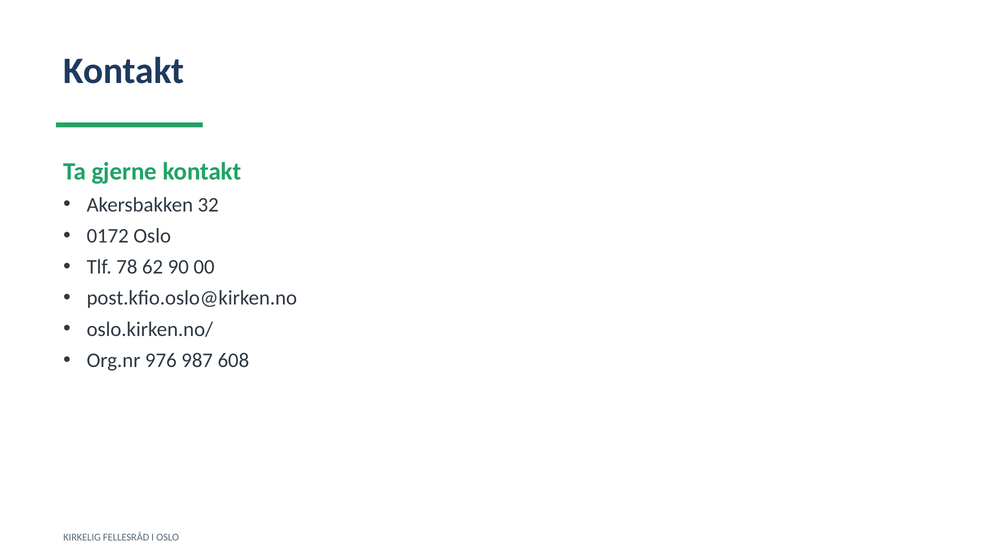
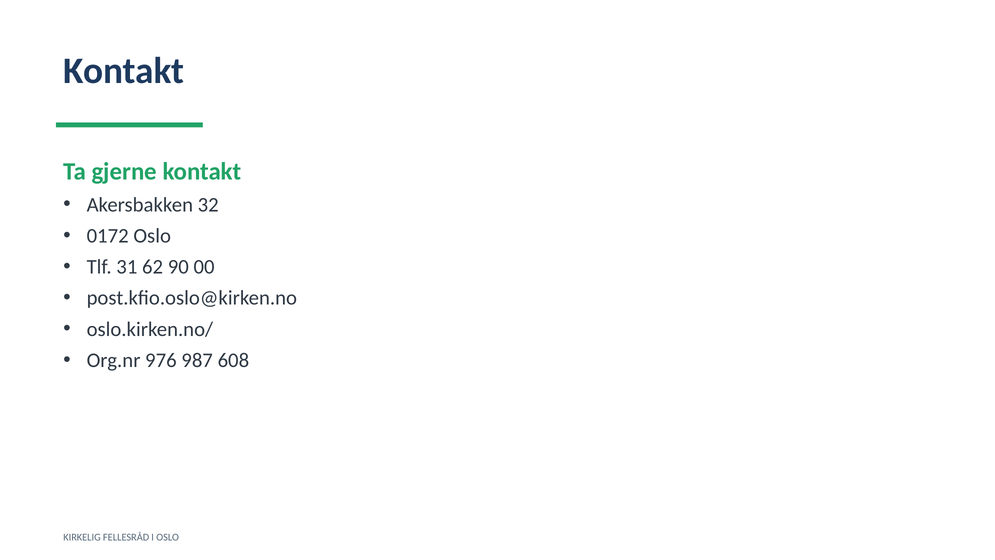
78: 78 -> 31
